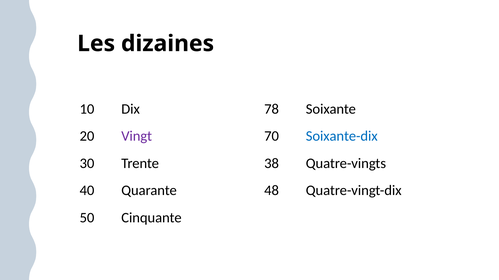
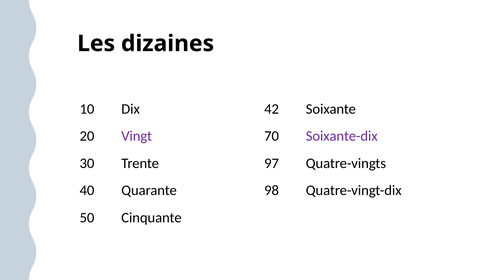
78: 78 -> 42
Soixante-dix colour: blue -> purple
38: 38 -> 97
48: 48 -> 98
